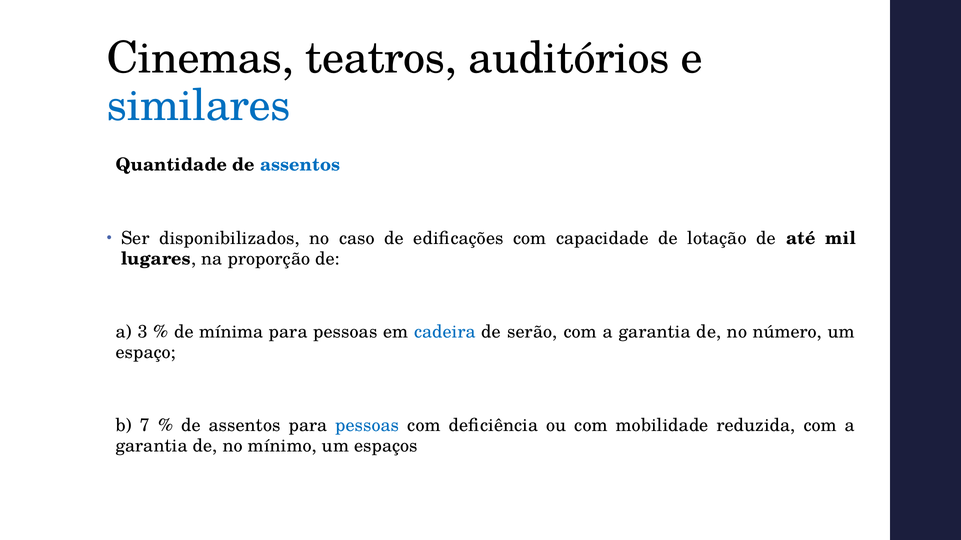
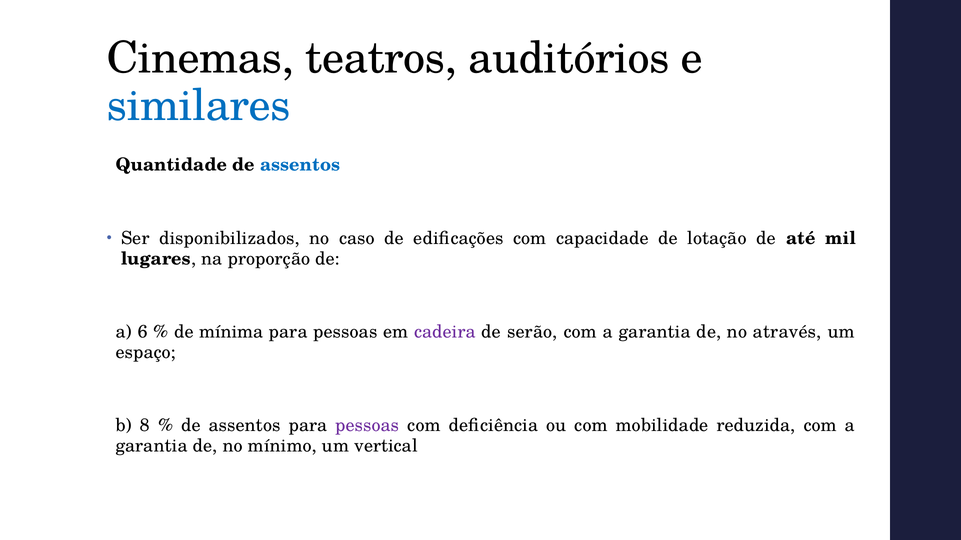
3: 3 -> 6
cadeira colour: blue -> purple
número: número -> através
7: 7 -> 8
pessoas at (367, 426) colour: blue -> purple
espaços: espaços -> vertical
